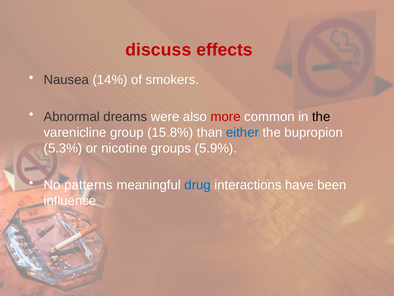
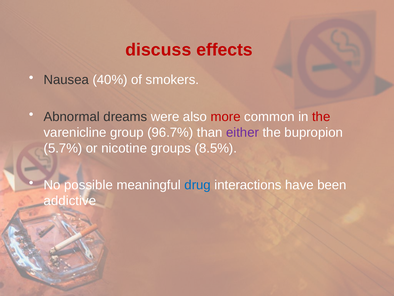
14%: 14% -> 40%
the at (321, 116) colour: black -> red
15.8%: 15.8% -> 96.7%
either colour: blue -> purple
5.3%: 5.3% -> 5.7%
5.9%: 5.9% -> 8.5%
patterns: patterns -> possible
influence: influence -> addictive
